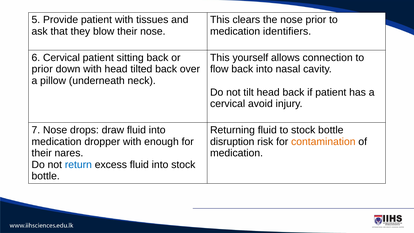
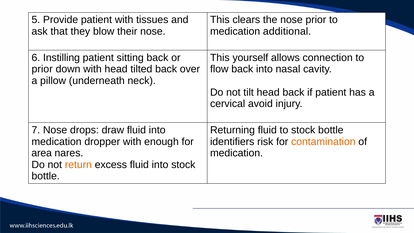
identifiers: identifiers -> additional
6 Cervical: Cervical -> Instilling
disruption: disruption -> identifiers
their at (42, 153): their -> area
return colour: blue -> orange
